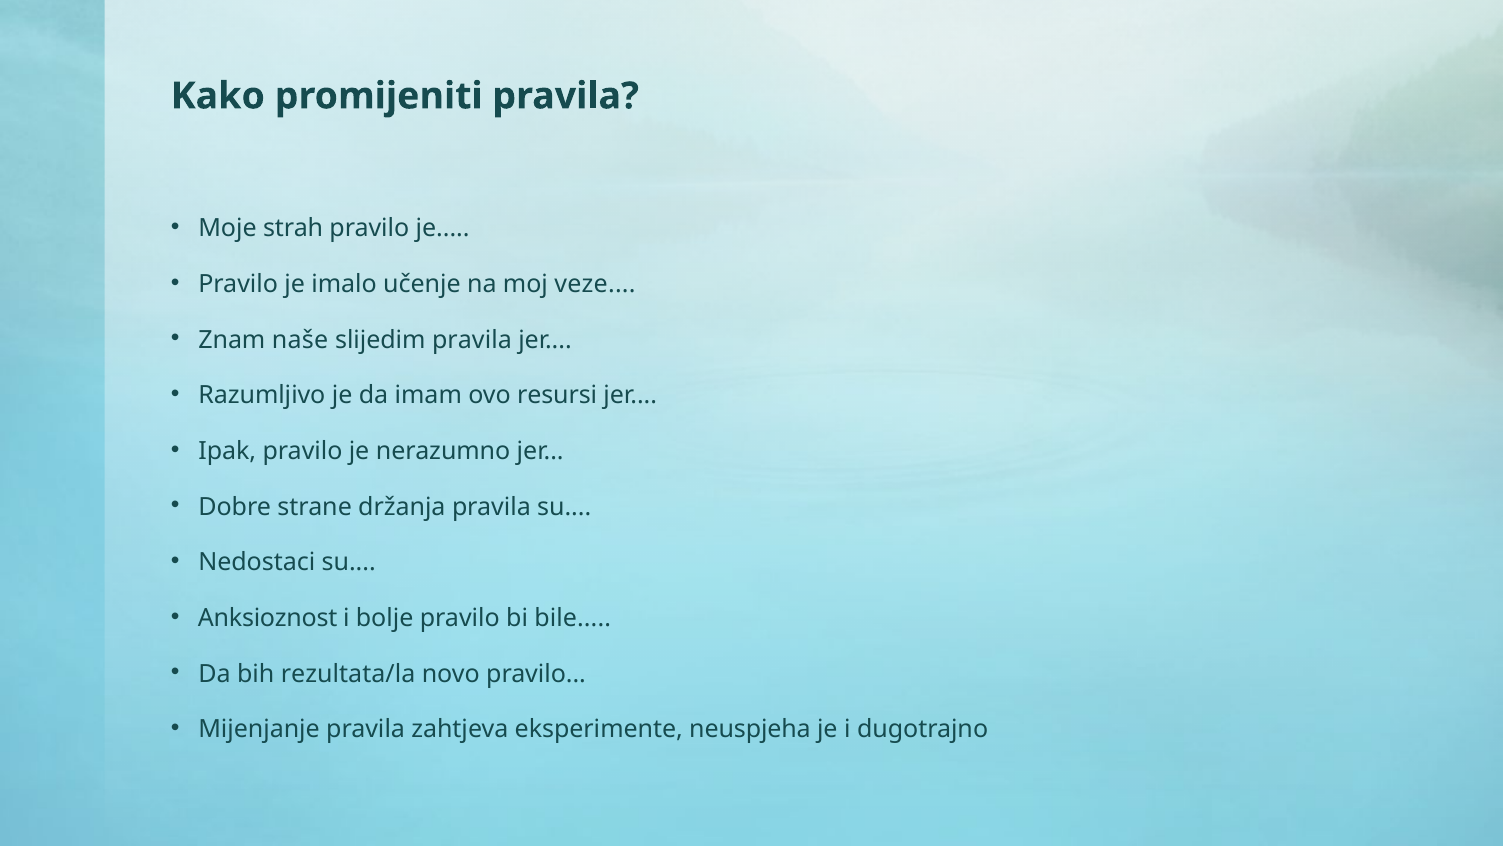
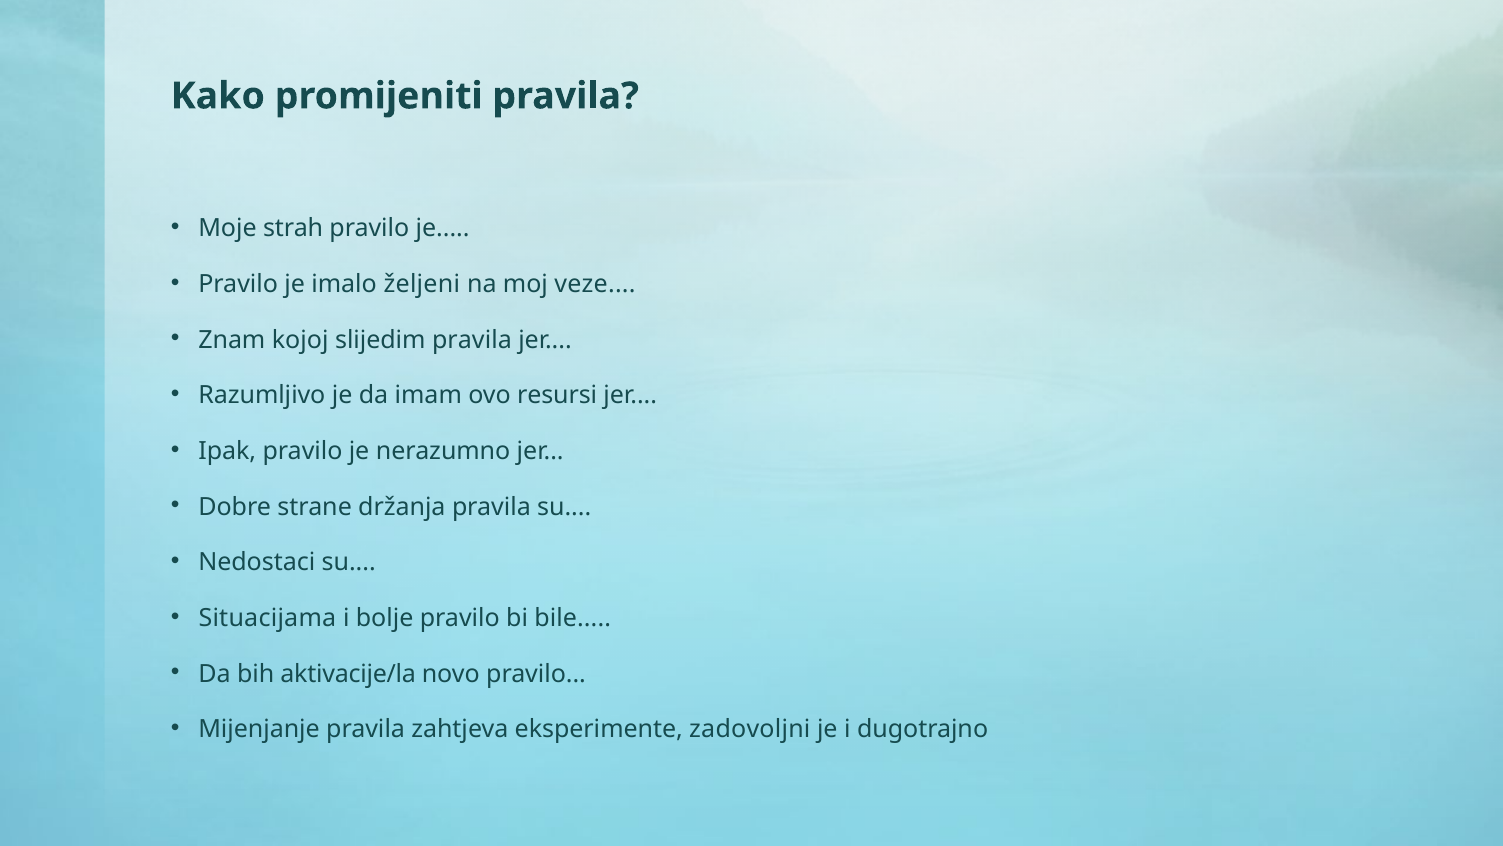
učenje: učenje -> željeni
naše: naše -> kojoj
Anksioznost: Anksioznost -> Situacijama
rezultata/la: rezultata/la -> aktivacije/la
neuspjeha: neuspjeha -> zadovoljni
